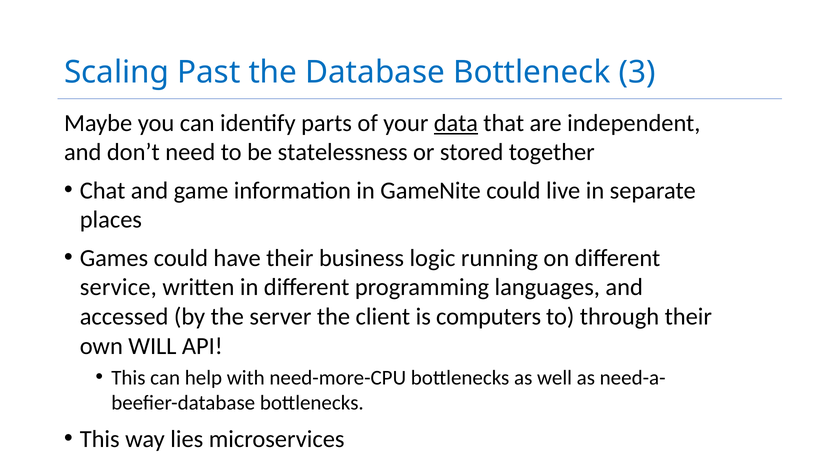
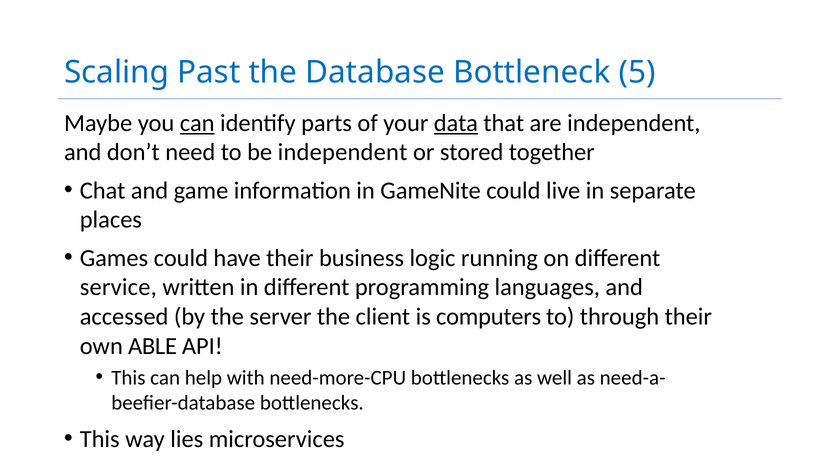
3: 3 -> 5
can at (197, 123) underline: none -> present
be statelessness: statelessness -> independent
WILL: WILL -> ABLE
